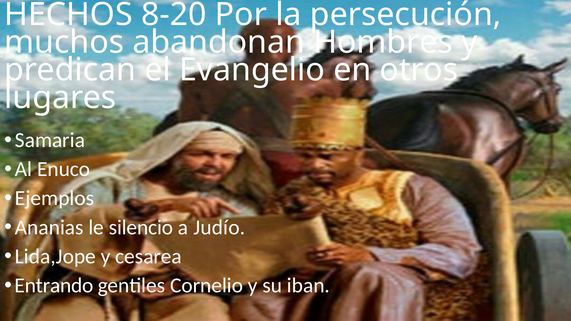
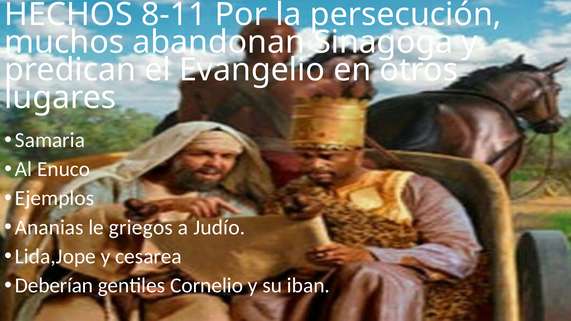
8-20: 8-20 -> 8-11
Hombres: Hombres -> Sinagoga
silencio: silencio -> griegos
Entrando: Entrando -> Deberían
